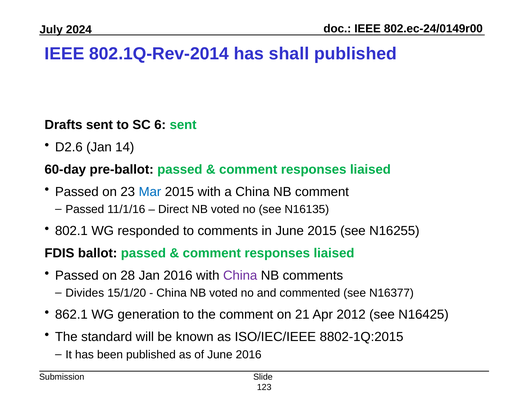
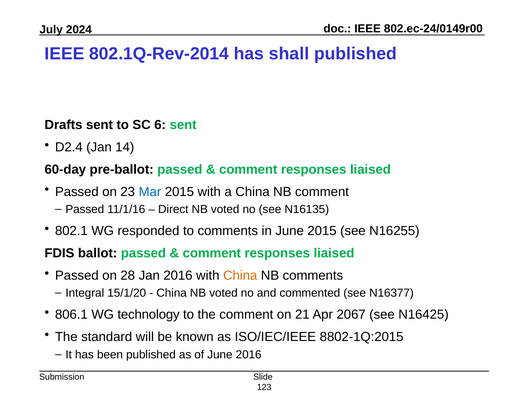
D2.6: D2.6 -> D2.4
China at (240, 276) colour: purple -> orange
Divides: Divides -> Integral
862.1: 862.1 -> 806.1
generation: generation -> technology
2012: 2012 -> 2067
